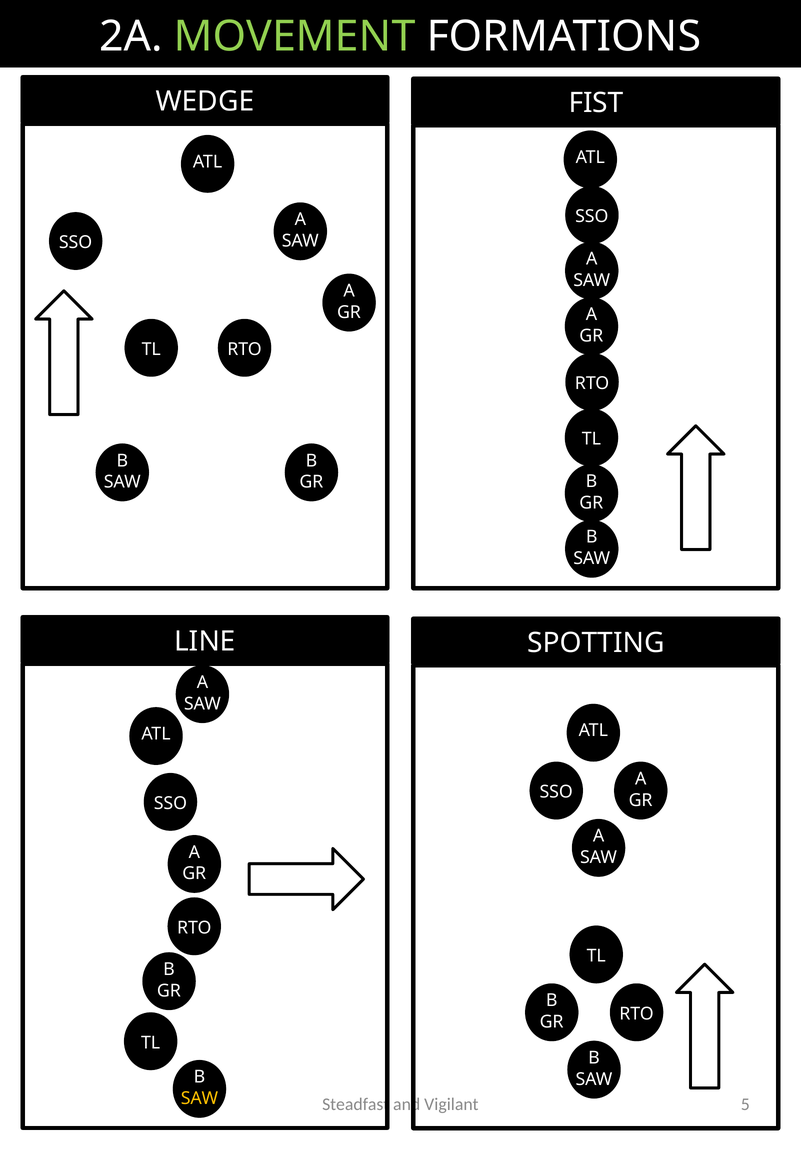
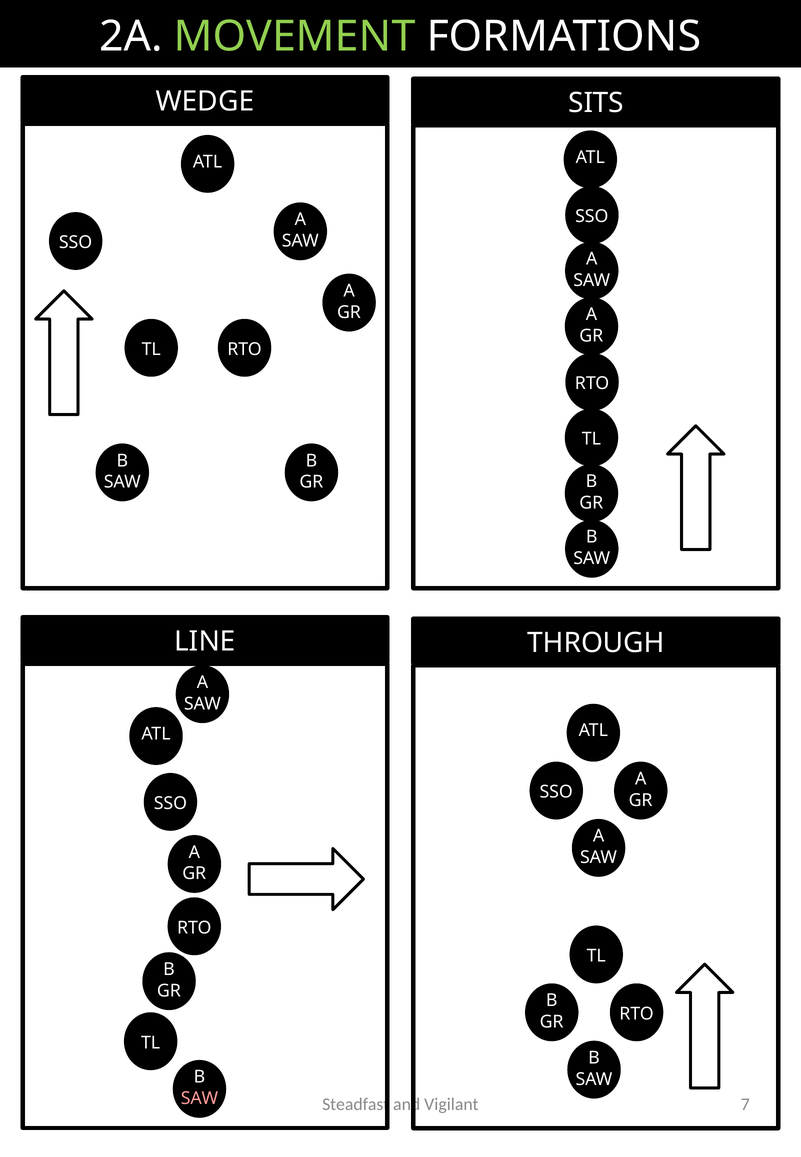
FIST: FIST -> SITS
SPOTTING: SPOTTING -> THROUGH
SAW at (199, 1099) colour: yellow -> pink
5: 5 -> 7
